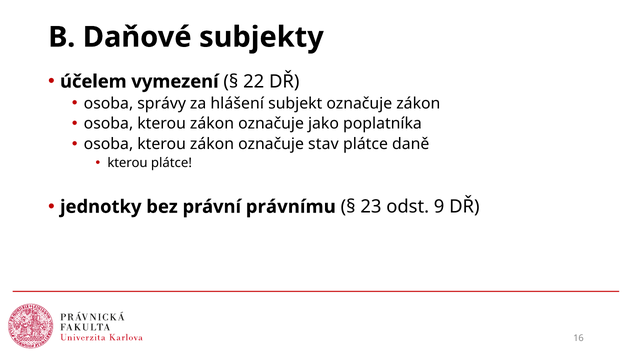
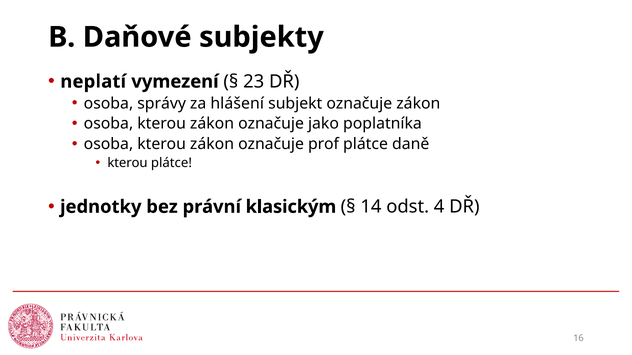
účelem: účelem -> neplatí
22: 22 -> 23
stav: stav -> prof
právnímu: právnímu -> klasickým
23: 23 -> 14
9: 9 -> 4
